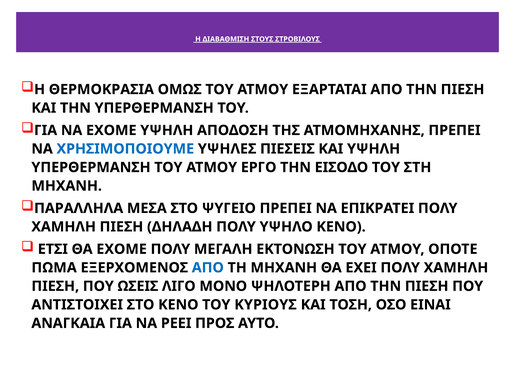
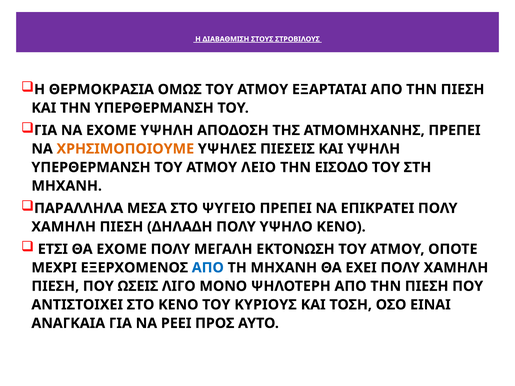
ΧΡΗΣΙΜΟΠΟΙΟΥΜΕ colour: blue -> orange
ΕΡΓΟ: ΕΡΓΟ -> ΛΕΙΟ
ΠΩΜΑ: ΠΩΜΑ -> ΜΕΧΡΙ
